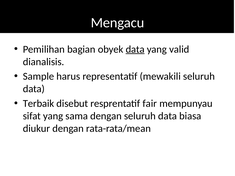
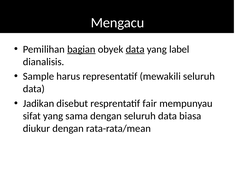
bagian underline: none -> present
valid: valid -> label
Terbaik: Terbaik -> Jadikan
